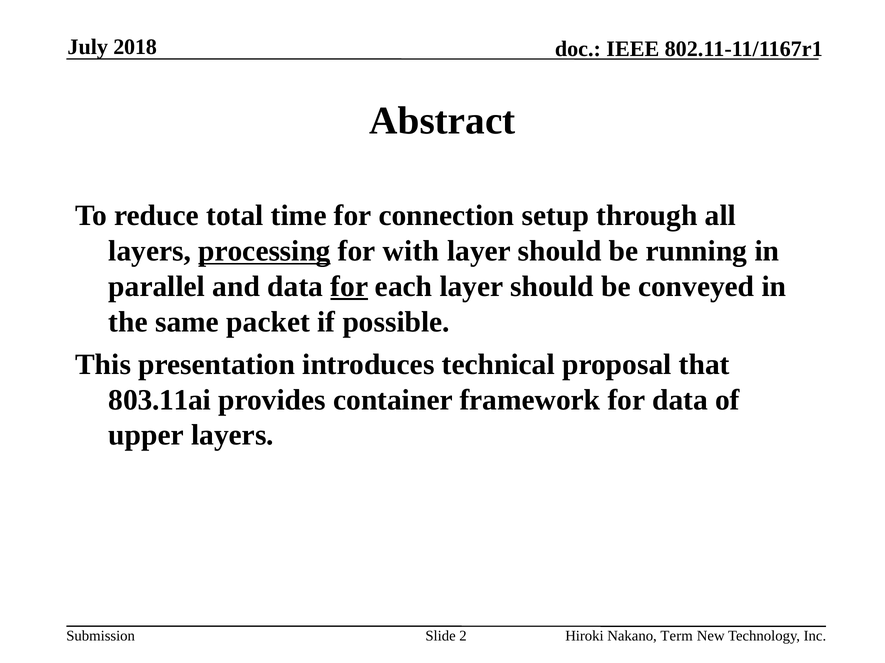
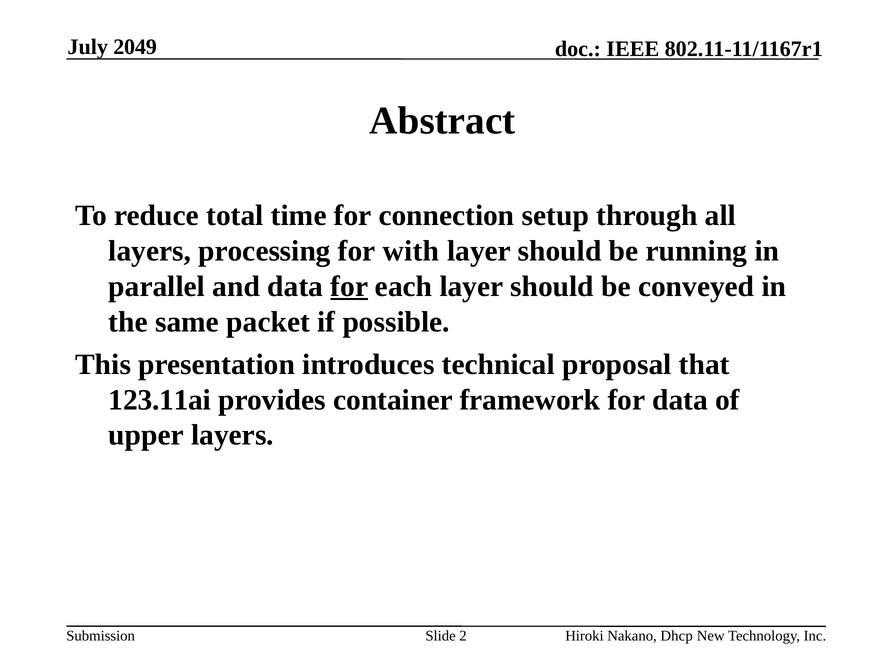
2018: 2018 -> 2049
processing underline: present -> none
803.11ai: 803.11ai -> 123.11ai
Term: Term -> Dhcp
